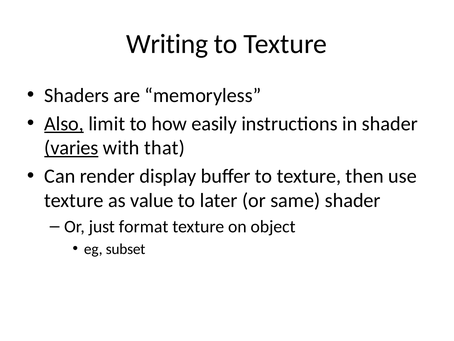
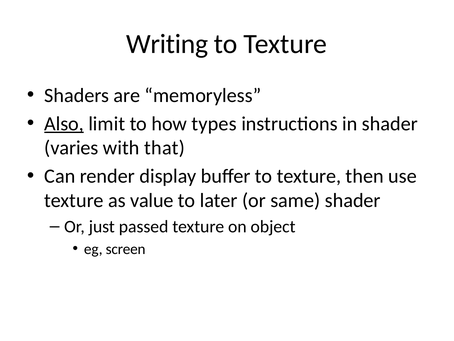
easily: easily -> types
varies underline: present -> none
format: format -> passed
subset: subset -> screen
